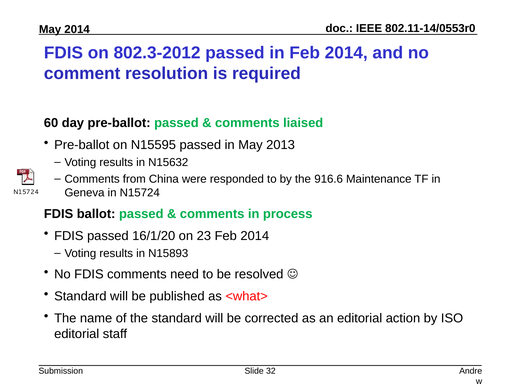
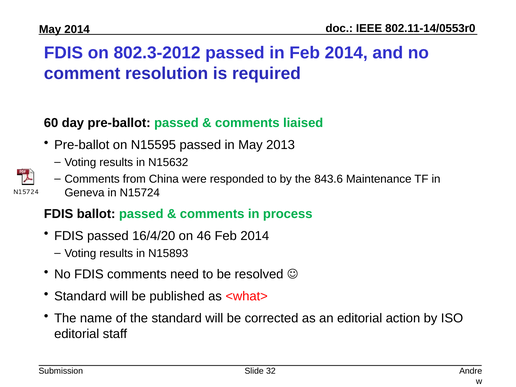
916.6: 916.6 -> 843.6
16/1/20: 16/1/20 -> 16/4/20
23: 23 -> 46
